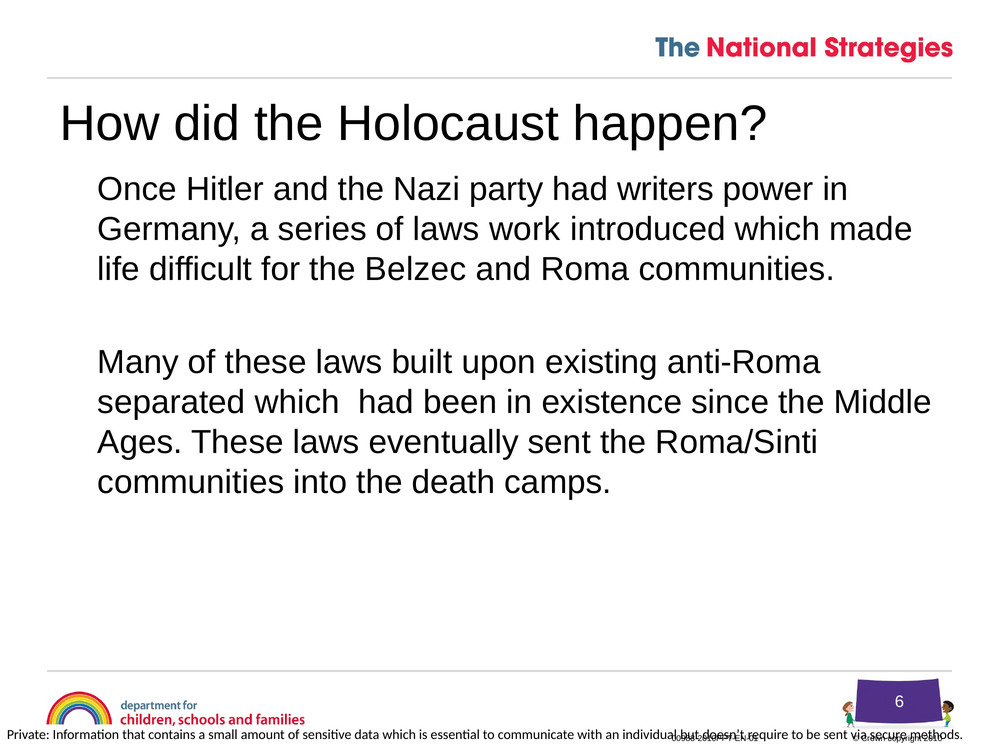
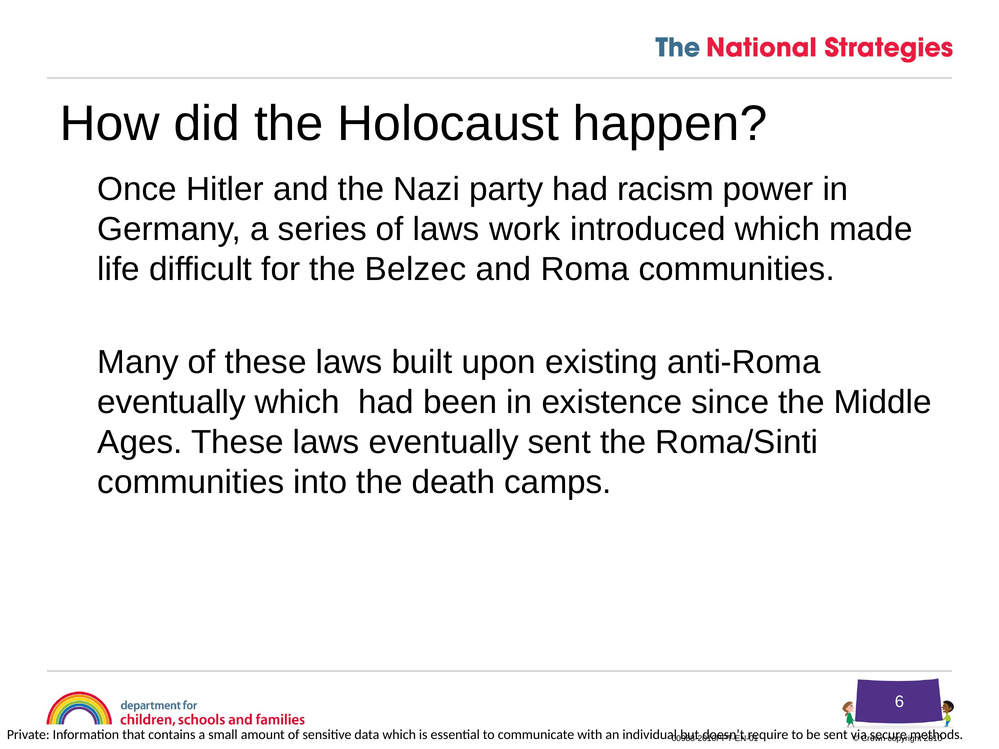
writers: writers -> racism
separated at (171, 403): separated -> eventually
